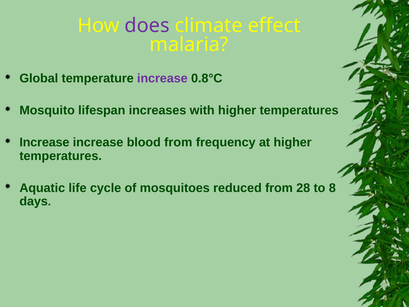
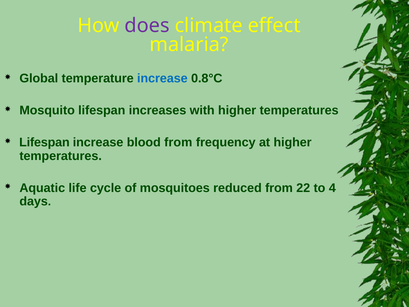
increase at (162, 78) colour: purple -> blue
Increase at (44, 142): Increase -> Lifespan
28: 28 -> 22
8: 8 -> 4
